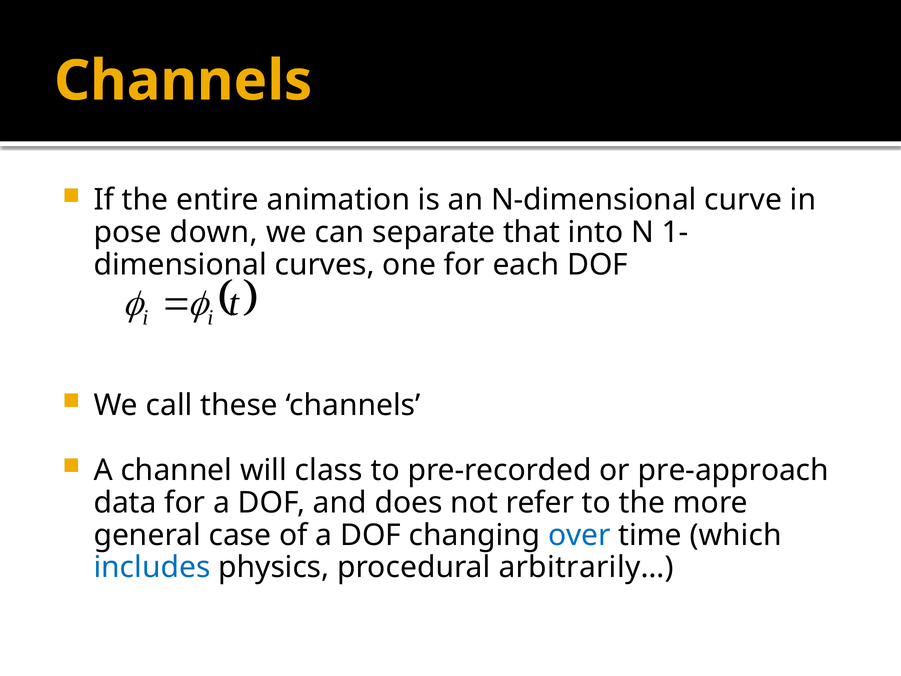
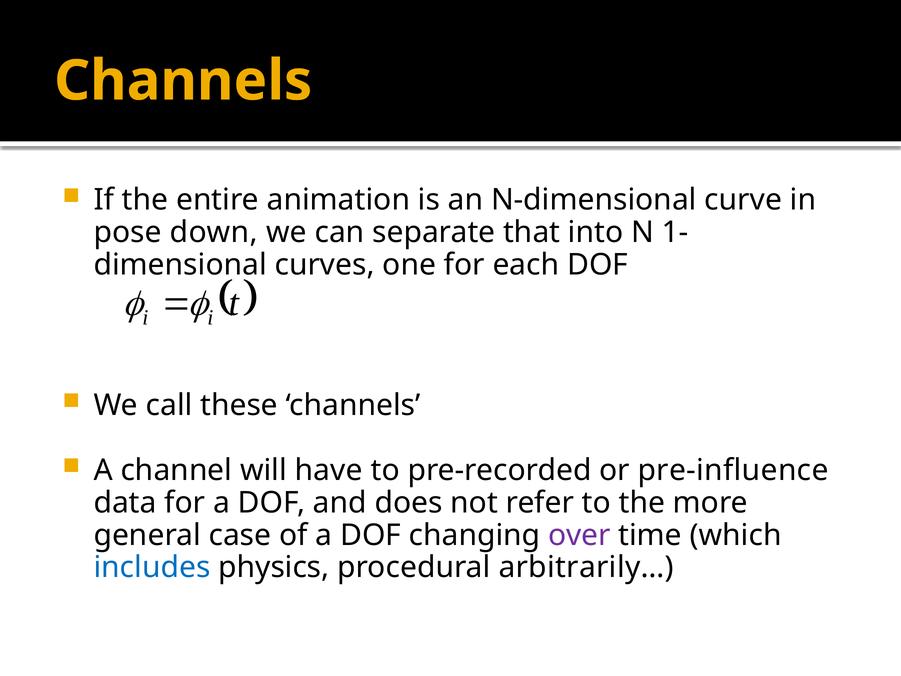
class: class -> have
pre-approach: pre-approach -> pre-influence
over colour: blue -> purple
